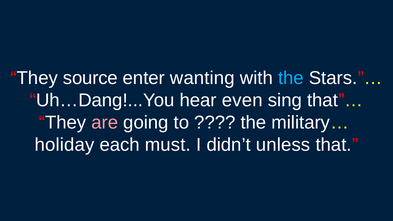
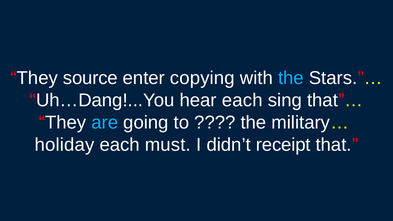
wanting: wanting -> copying
hear even: even -> each
are colour: pink -> light blue
unless: unless -> receipt
